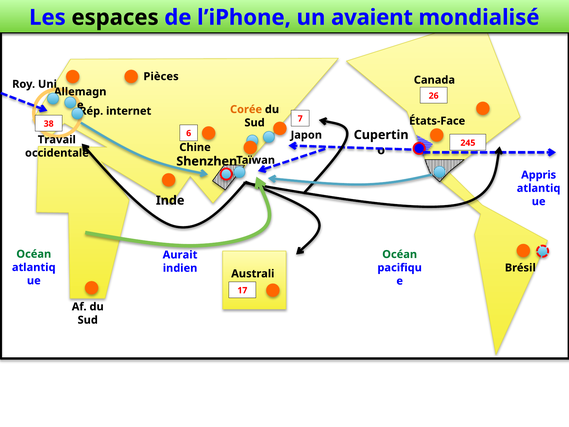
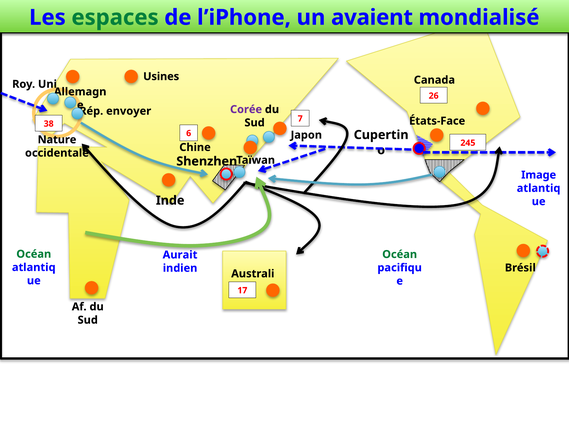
espaces colour: black -> green
Pièces: Pièces -> Usines
Corée colour: orange -> purple
internet: internet -> envoyer
Travail: Travail -> Nature
Appris: Appris -> Image
